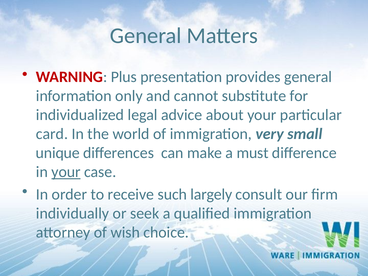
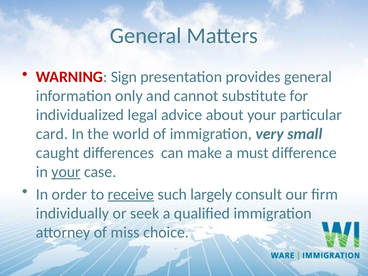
Plus: Plus -> Sign
unique: unique -> caught
receive underline: none -> present
wish: wish -> miss
